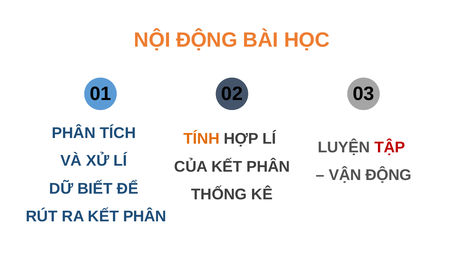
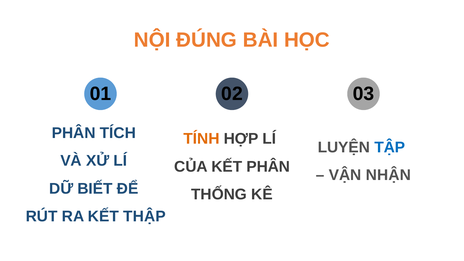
NỘI ĐỘNG: ĐỘNG -> ĐÚNG
TẬP colour: red -> blue
VẬN ĐỘNG: ĐỘNG -> NHẬN
RA KẾT PHÂN: PHÂN -> THẬP
